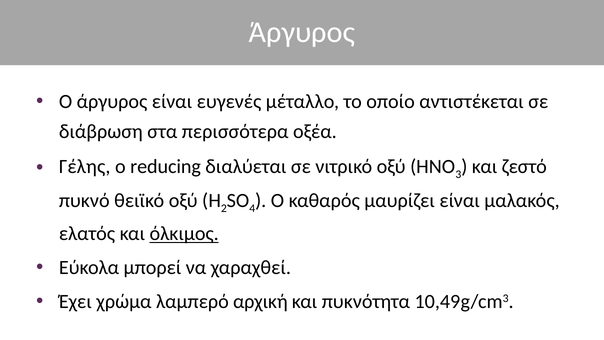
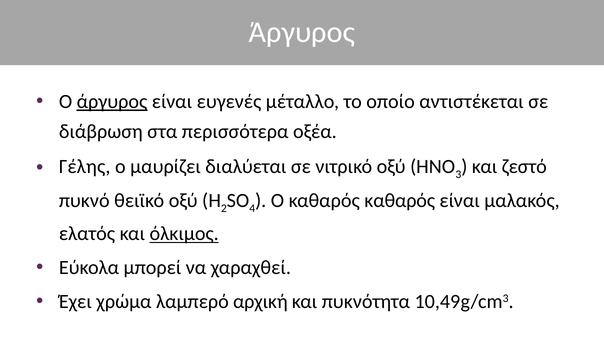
άργυρος at (112, 102) underline: none -> present
reducing: reducing -> μαυρίζει
καθαρός μαυρίζει: μαυρίζει -> καθαρός
